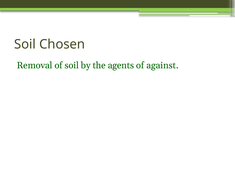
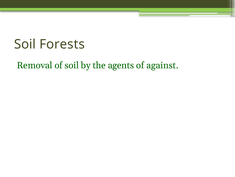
Chosen: Chosen -> Forests
